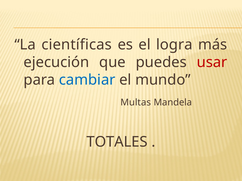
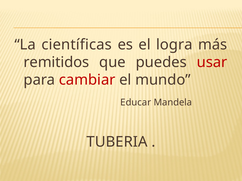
ejecución: ejecución -> remitidos
cambiar colour: blue -> red
Multas: Multas -> Educar
TOTALES: TOTALES -> TUBERIA
